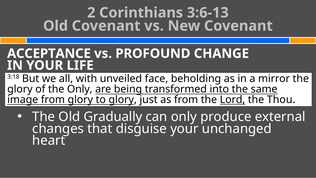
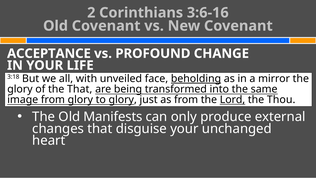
3:6-13: 3:6-13 -> 3:6-16
beholding underline: none -> present
the Only: Only -> That
Gradually: Gradually -> Manifests
